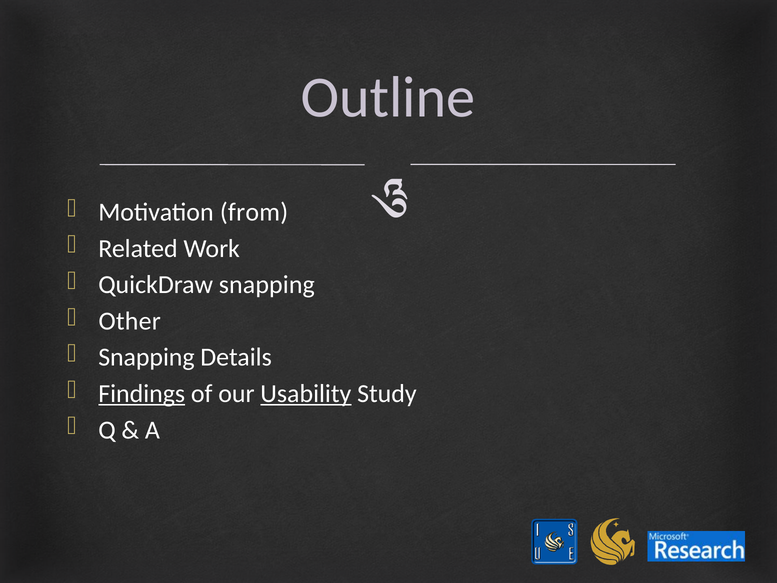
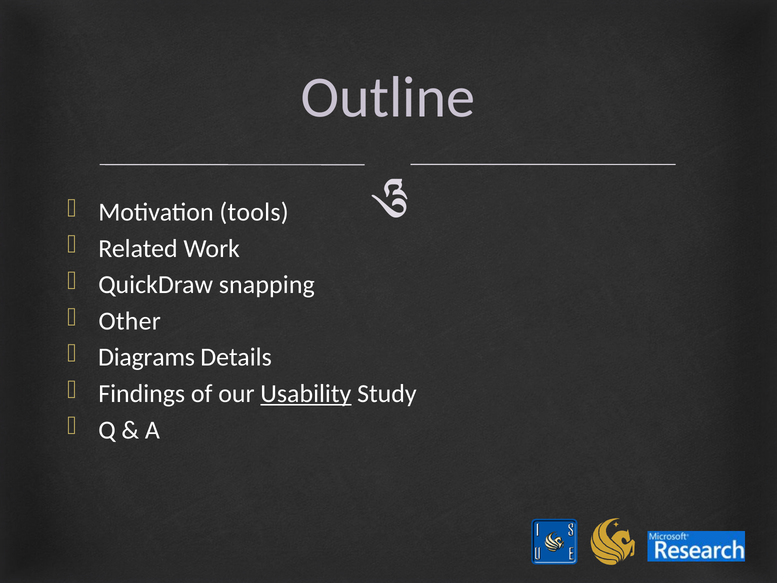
from: from -> tools
Snapping at (146, 357): Snapping -> Diagrams
Findings underline: present -> none
